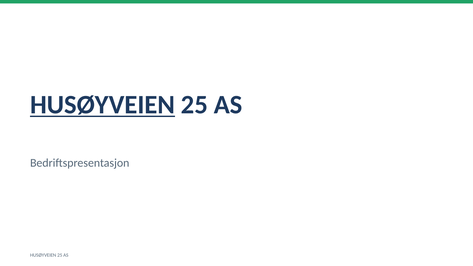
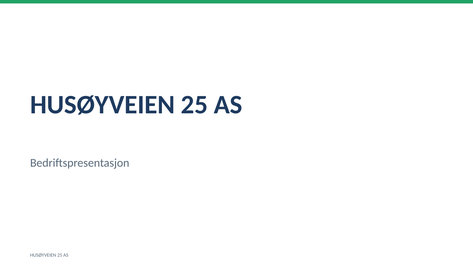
HUSØYVEIEN at (103, 105) underline: present -> none
